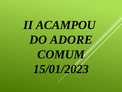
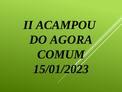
ADORE: ADORE -> AGORA
